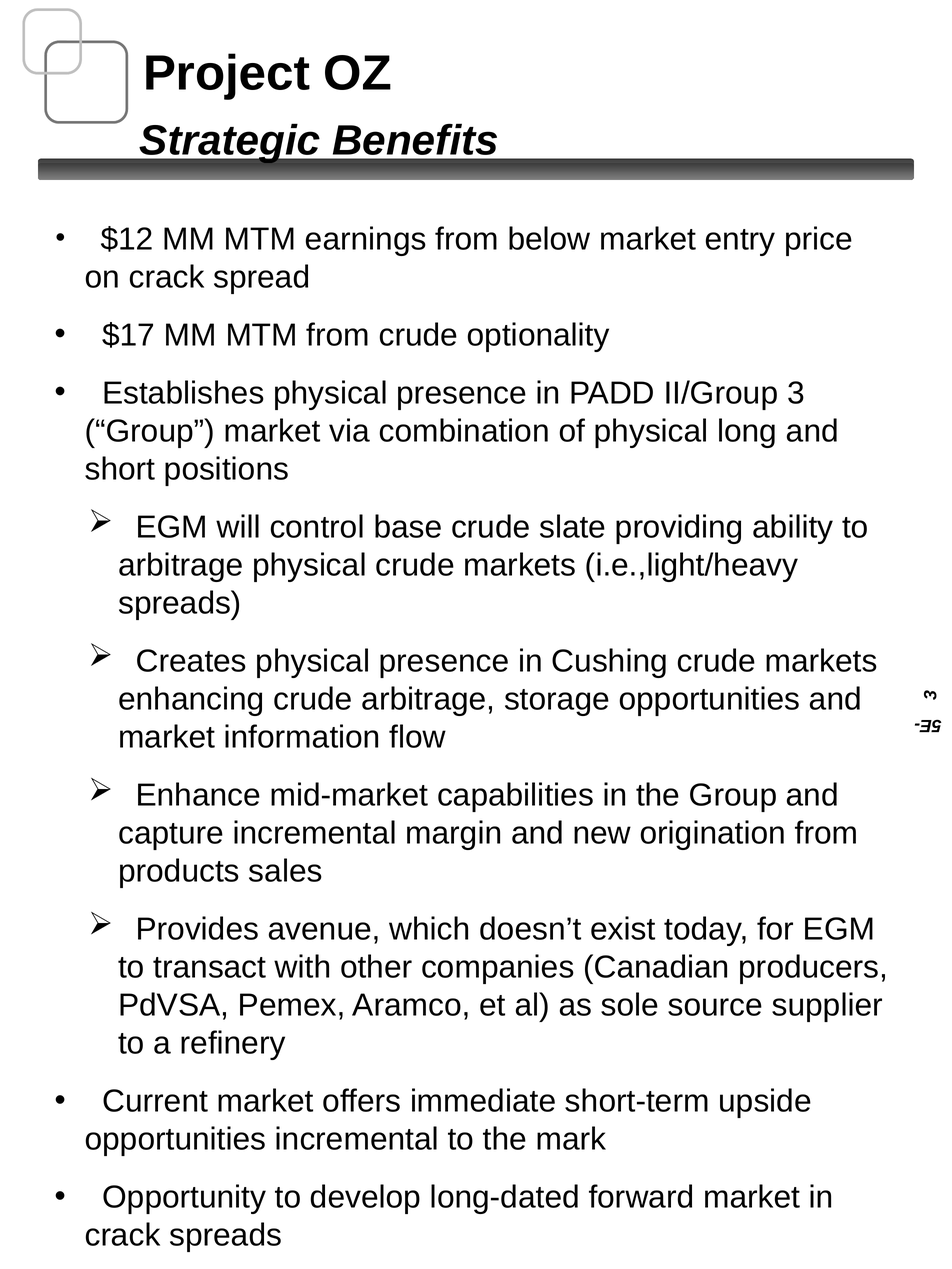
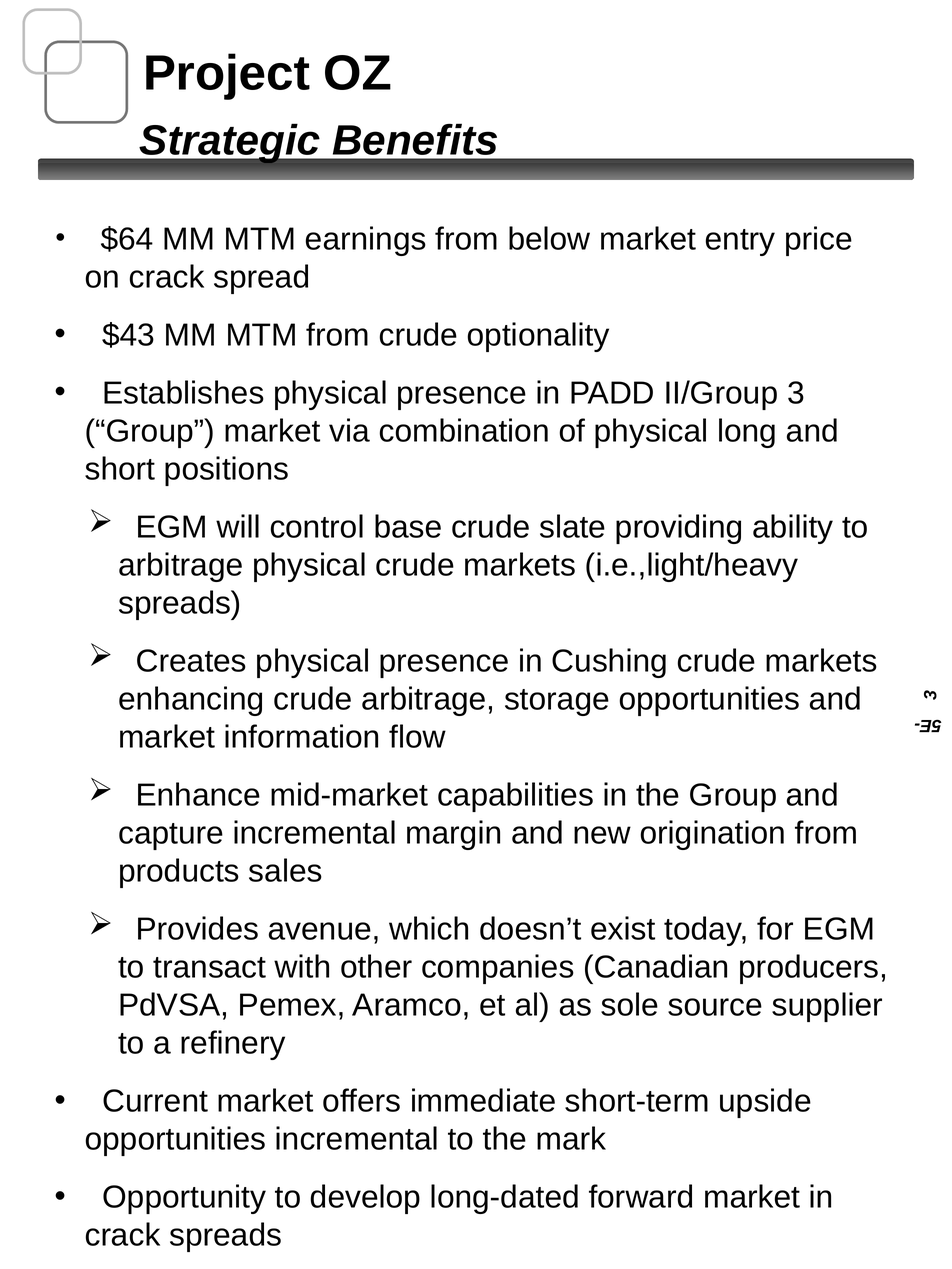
$12: $12 -> $64
$17: $17 -> $43
